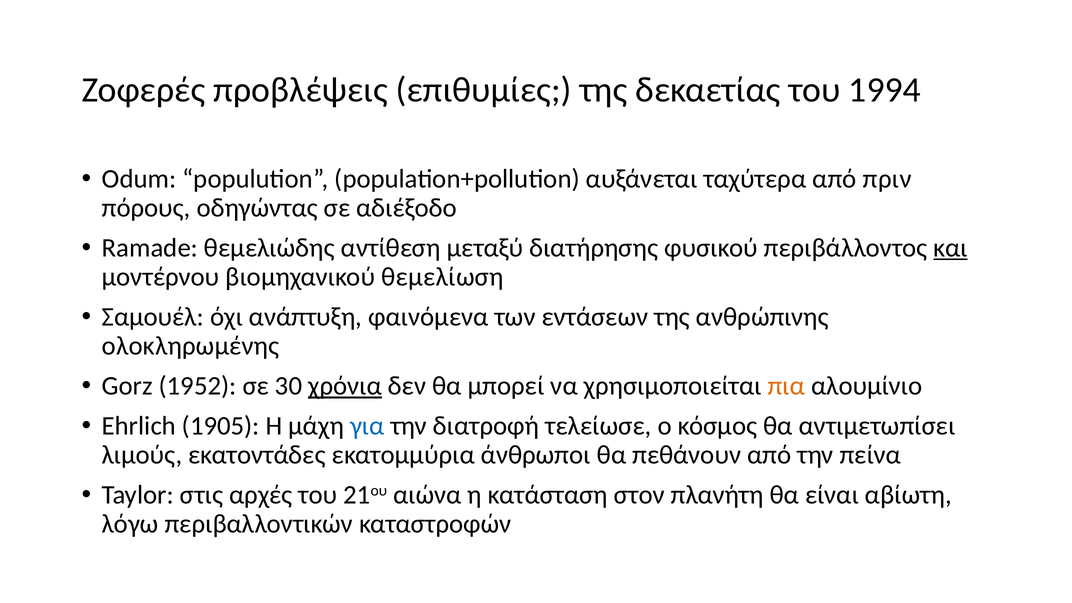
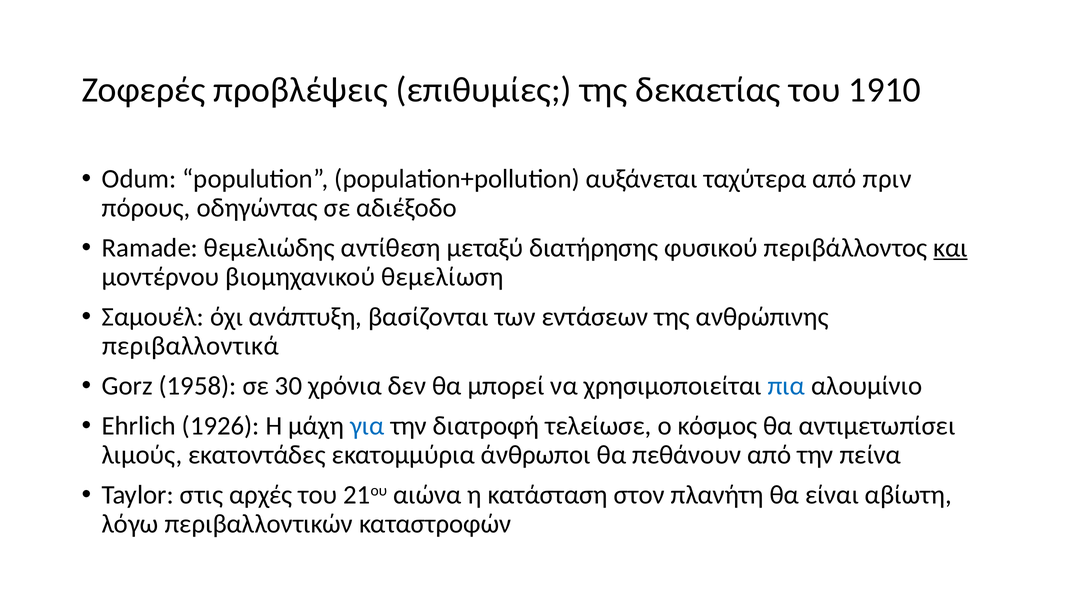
1994: 1994 -> 1910
φαινόμενα: φαινόμενα -> βασίζονται
ολοκληρωμένης: ολοκληρωμένης -> περιβαλλοντικά
1952: 1952 -> 1958
χρόνια underline: present -> none
πια colour: orange -> blue
1905: 1905 -> 1926
